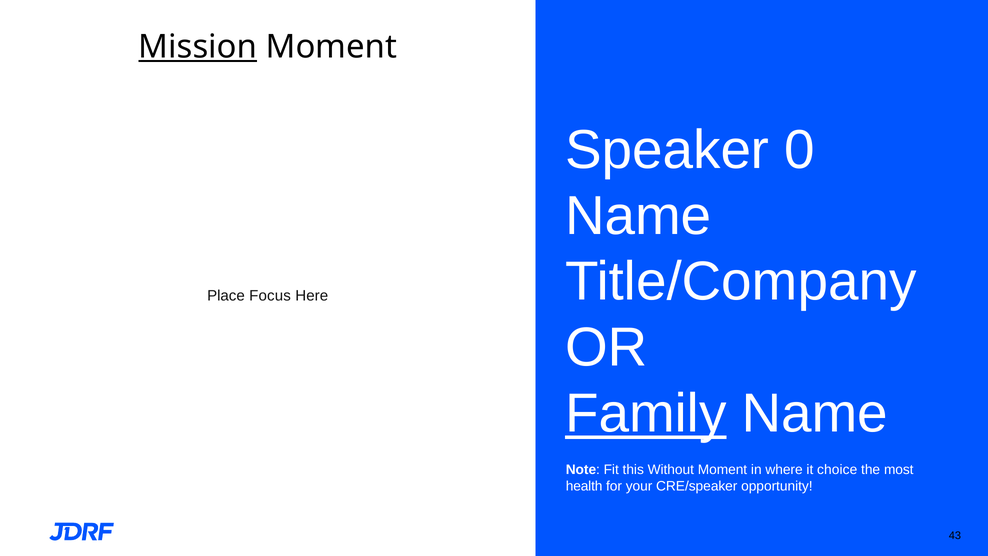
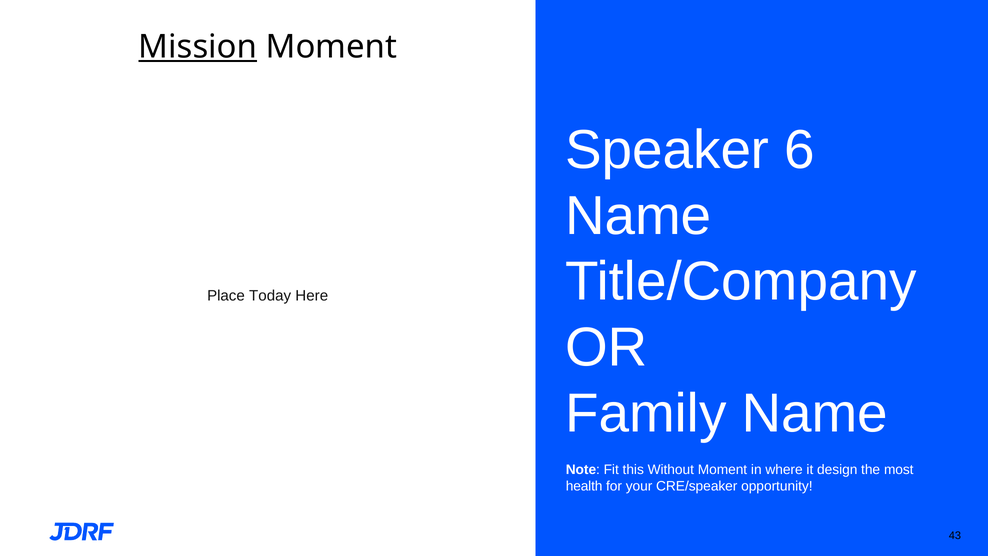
0: 0 -> 6
Focus: Focus -> Today
Family underline: present -> none
choice: choice -> design
